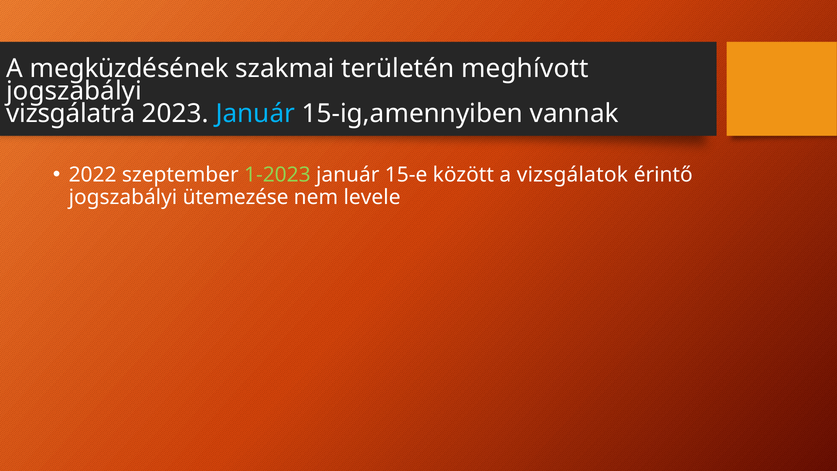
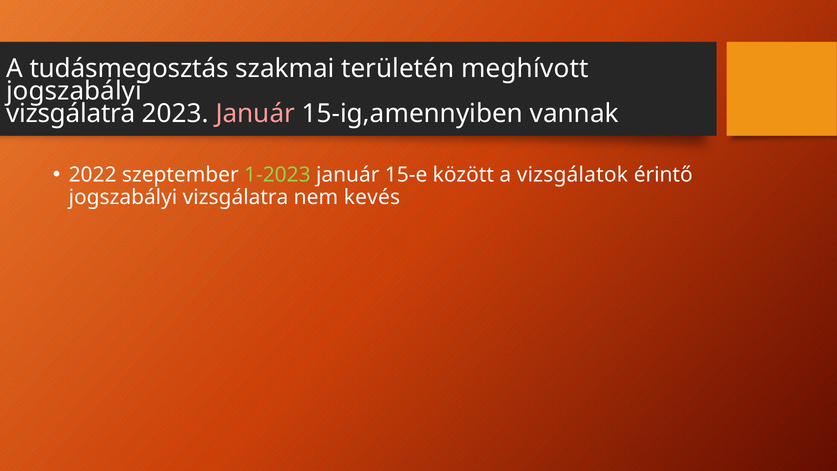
megküzdésének: megküzdésének -> tudásmegosztás
Január at (255, 114) colour: light blue -> pink
ütemezése at (236, 197): ütemezése -> vizsgálatra
levele: levele -> kevés
